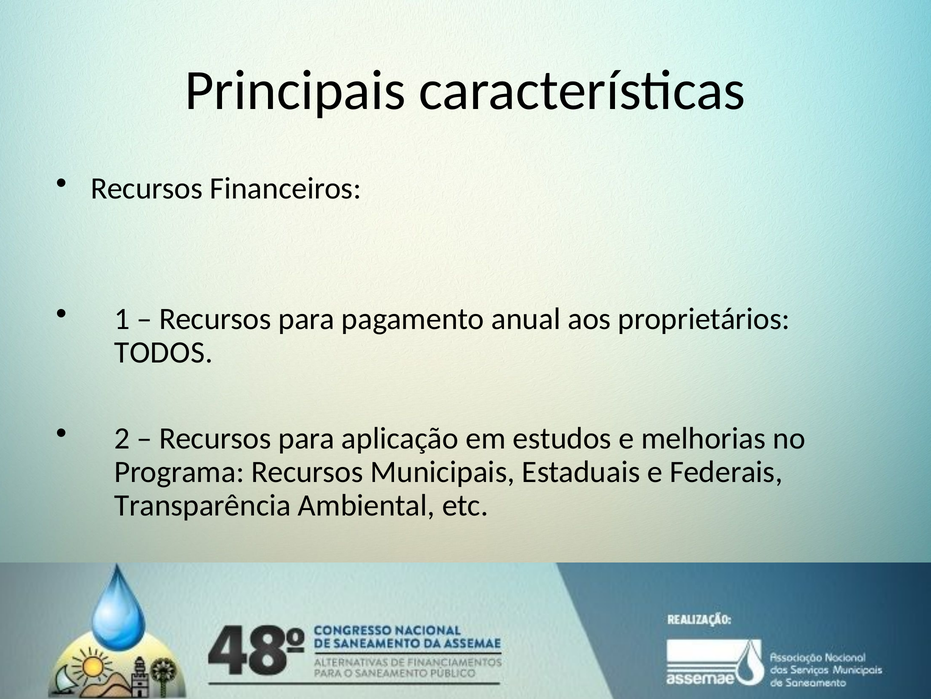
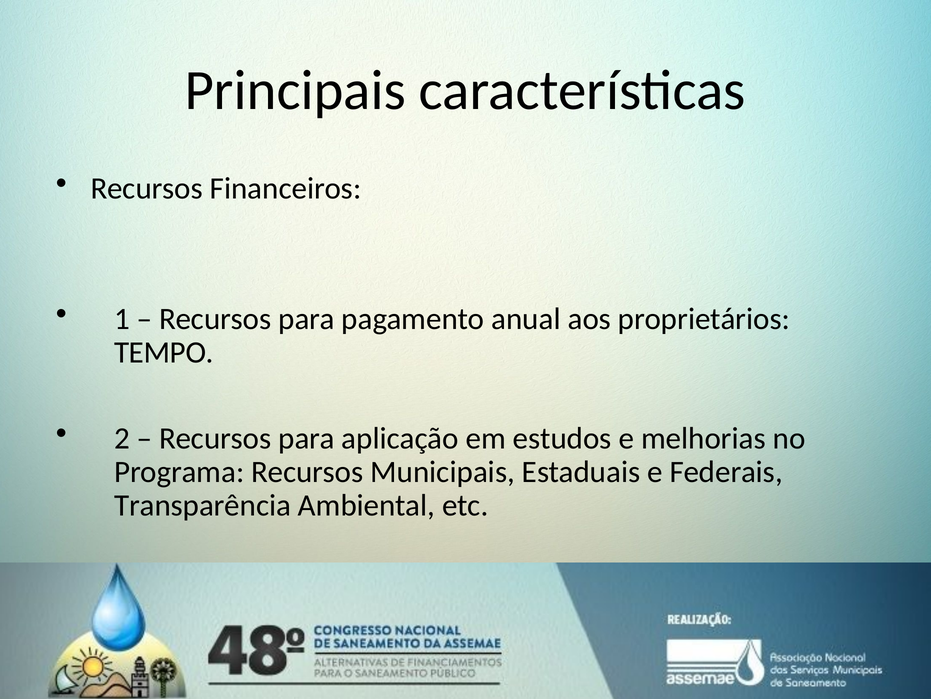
TODOS: TODOS -> TEMPO
